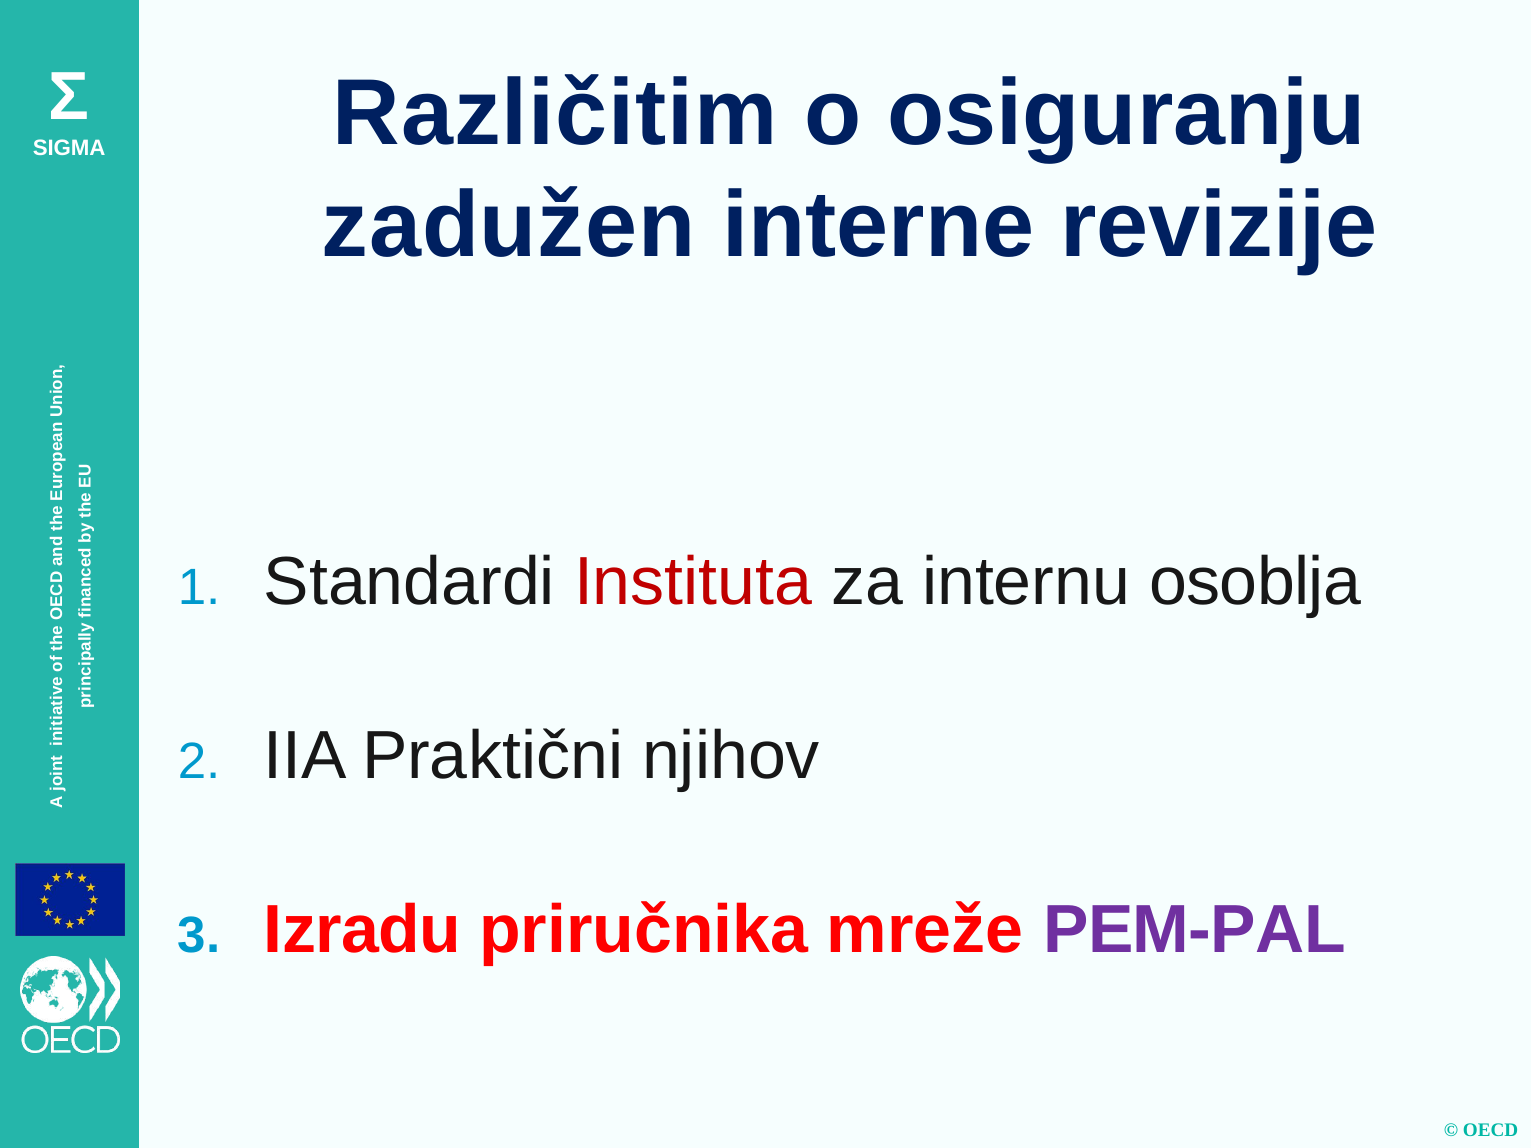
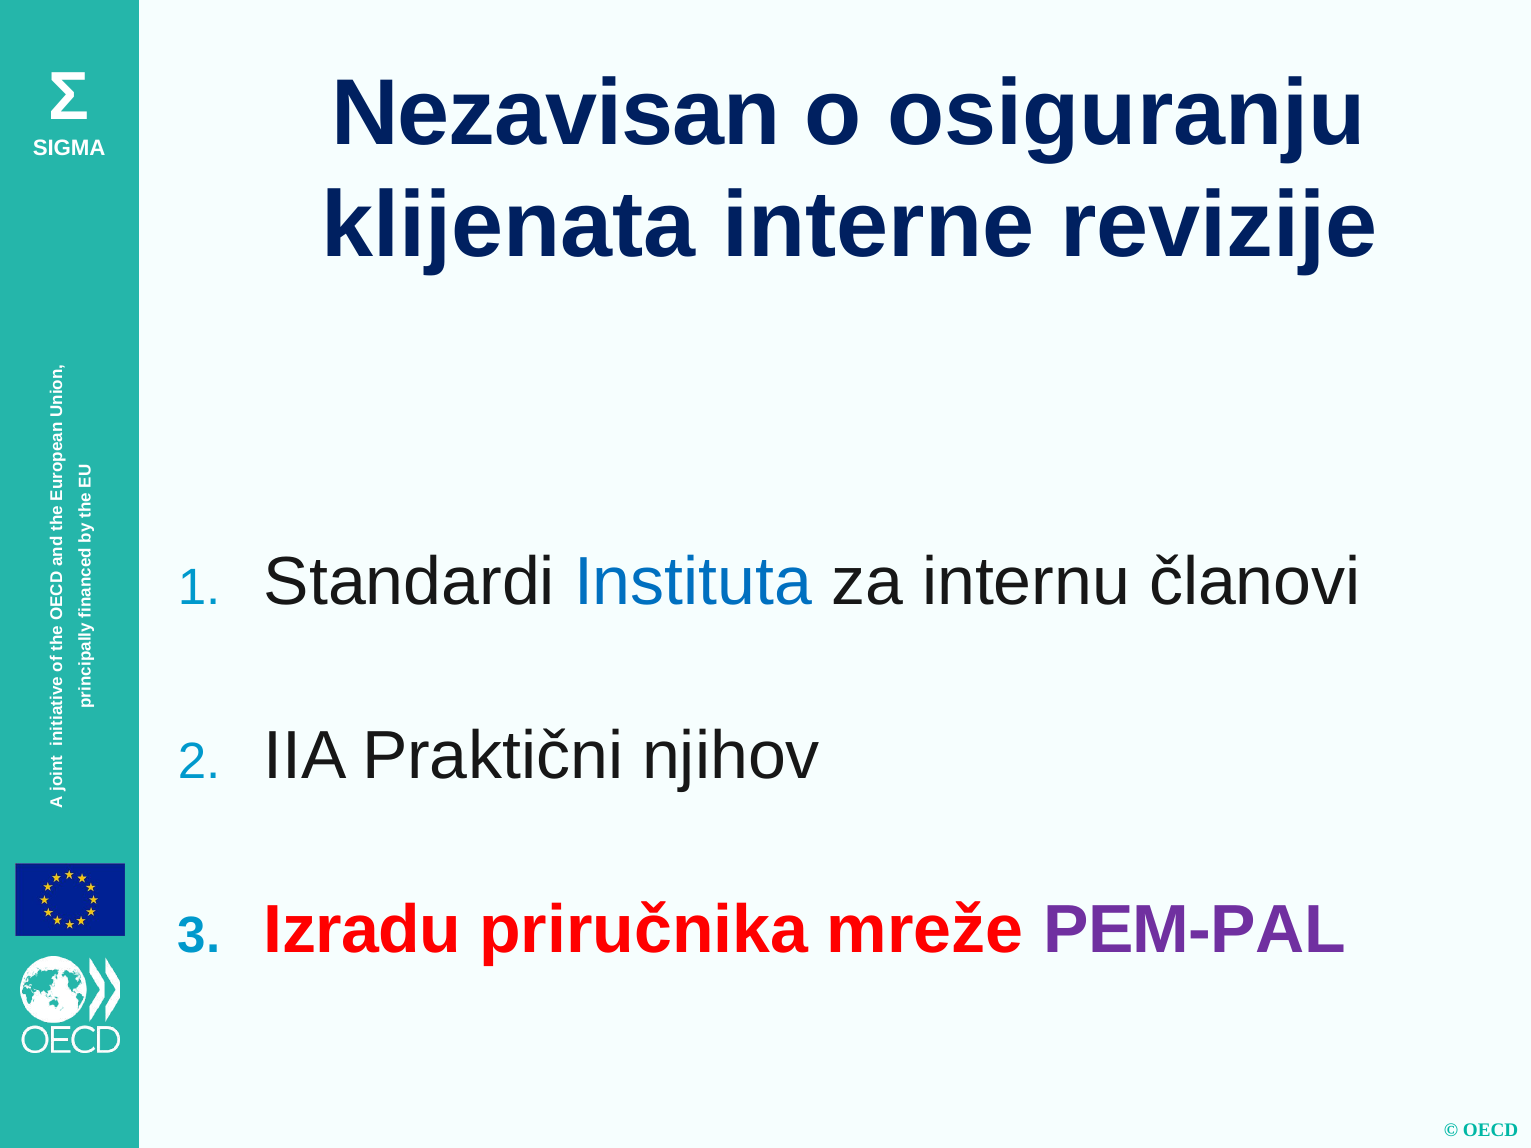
Različitim: Različitim -> Nezavisan
zadužen: zadužen -> klijenata
Instituta colour: red -> blue
osoblja: osoblja -> članovi
